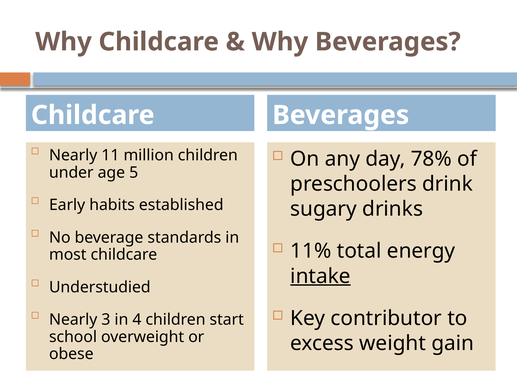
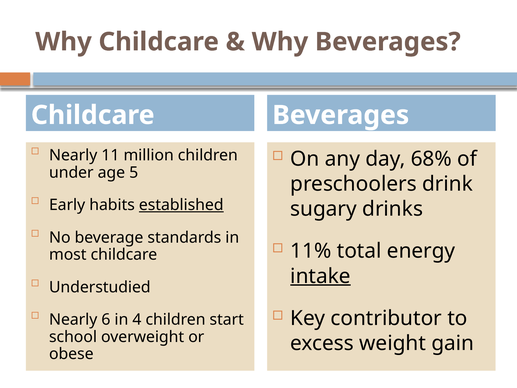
78%: 78% -> 68%
established underline: none -> present
3: 3 -> 6
